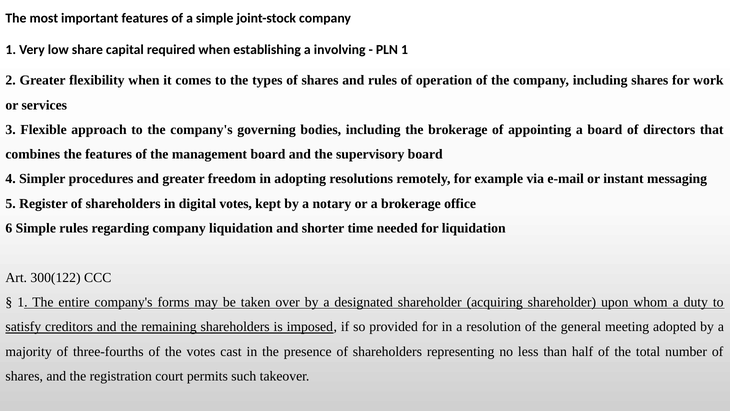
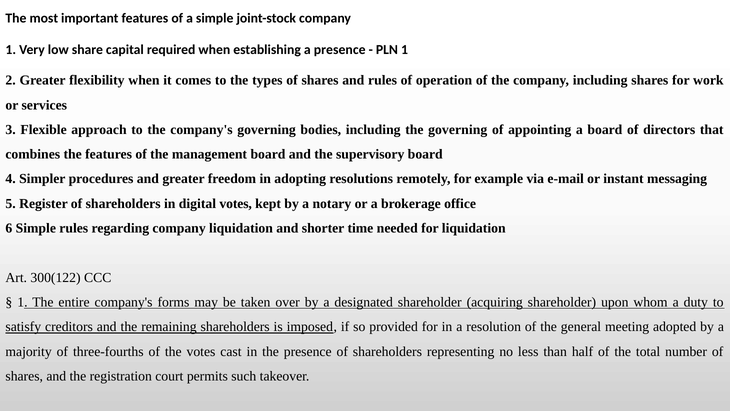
a involving: involving -> presence
the brokerage: brokerage -> governing
